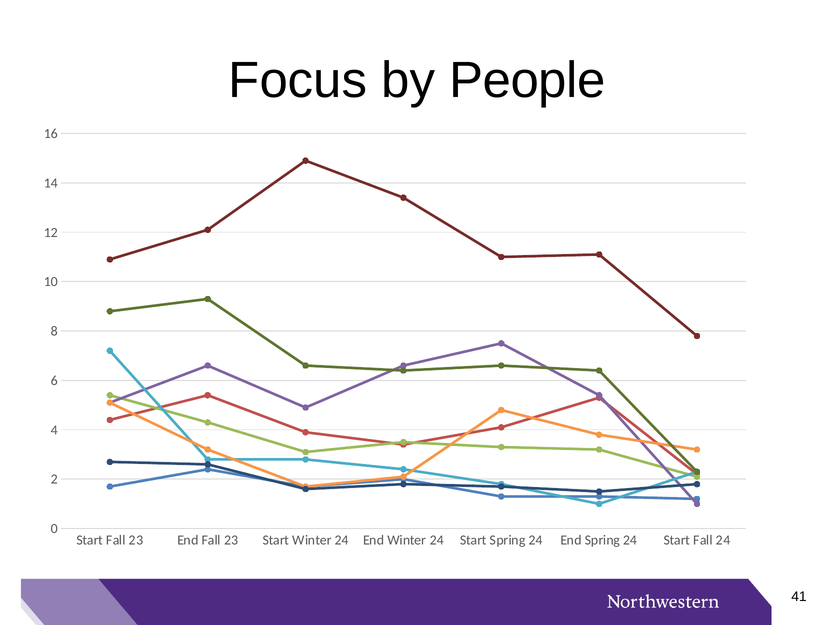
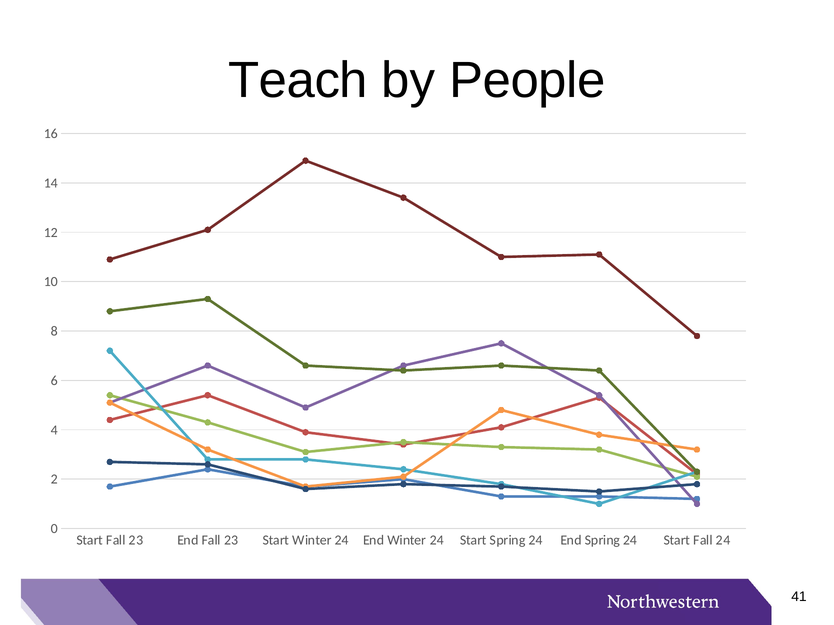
Focus: Focus -> Teach
